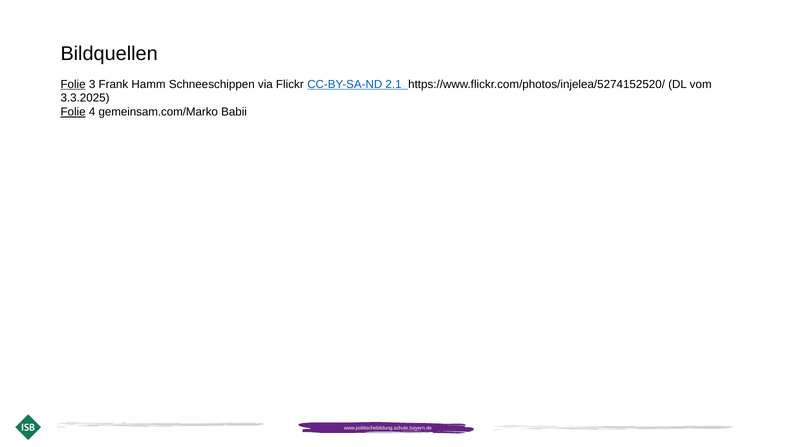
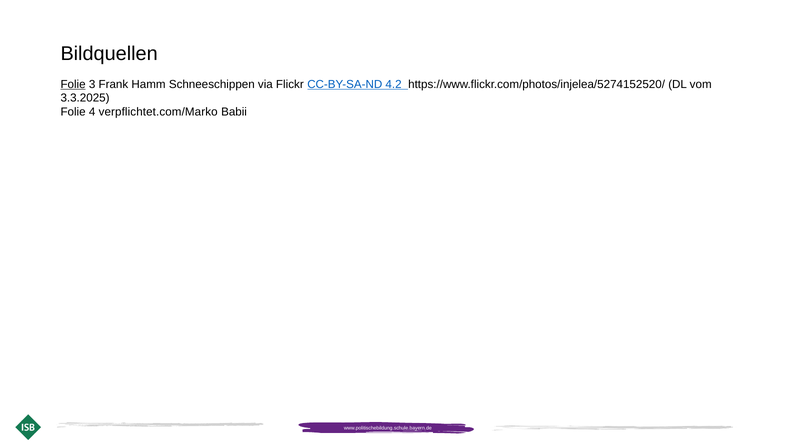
2.1: 2.1 -> 4.2
Folie at (73, 112) underline: present -> none
gemeinsam.com/Marko: gemeinsam.com/Marko -> verpflichtet.com/Marko
